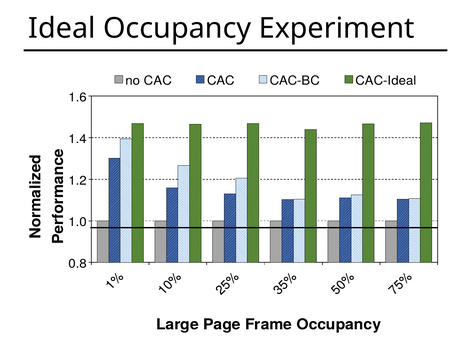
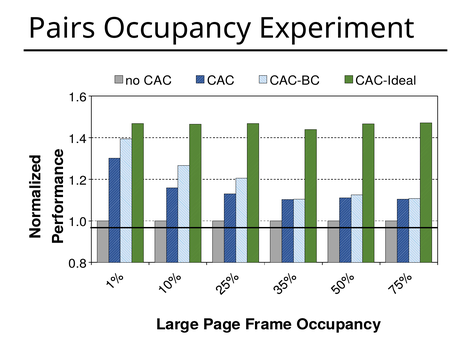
Ideal: Ideal -> Pairs
